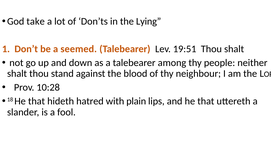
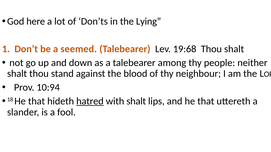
take: take -> here
19:51: 19:51 -> 19:68
10:28: 10:28 -> 10:94
hatred underline: none -> present
with plain: plain -> shalt
